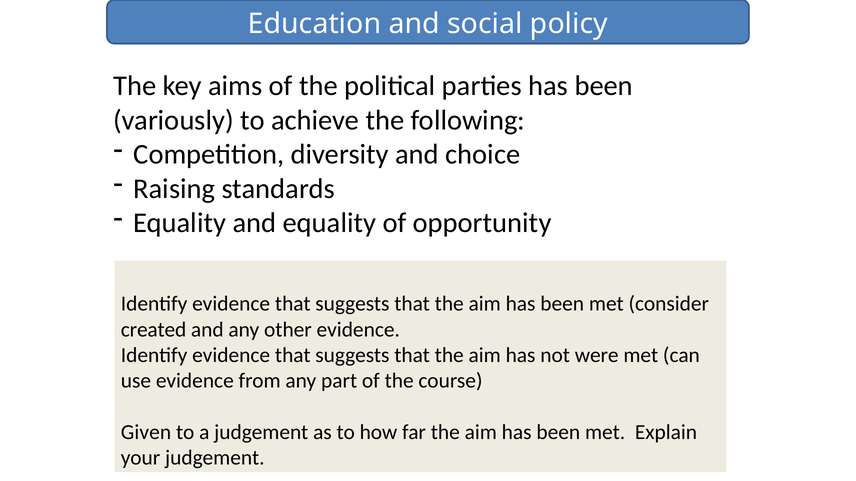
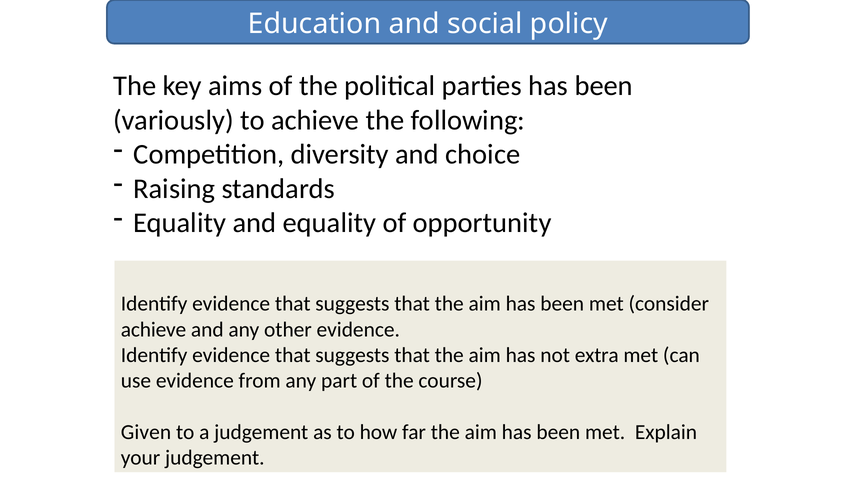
created at (154, 330): created -> achieve
were: were -> extra
